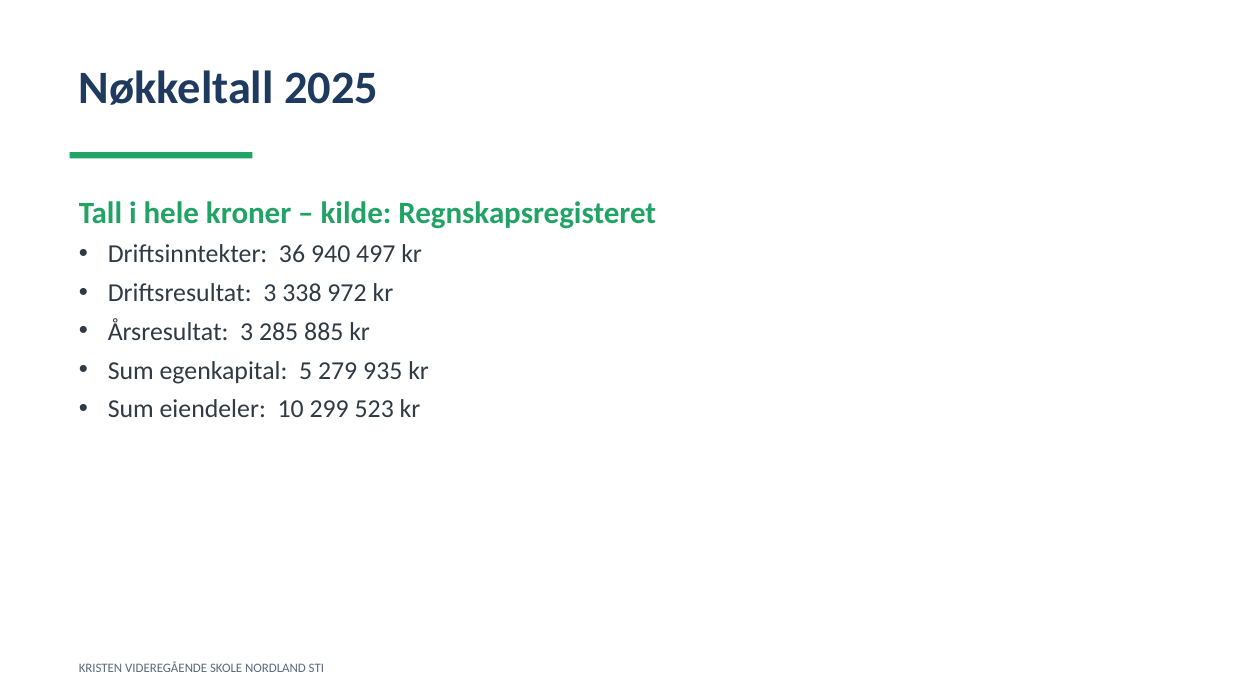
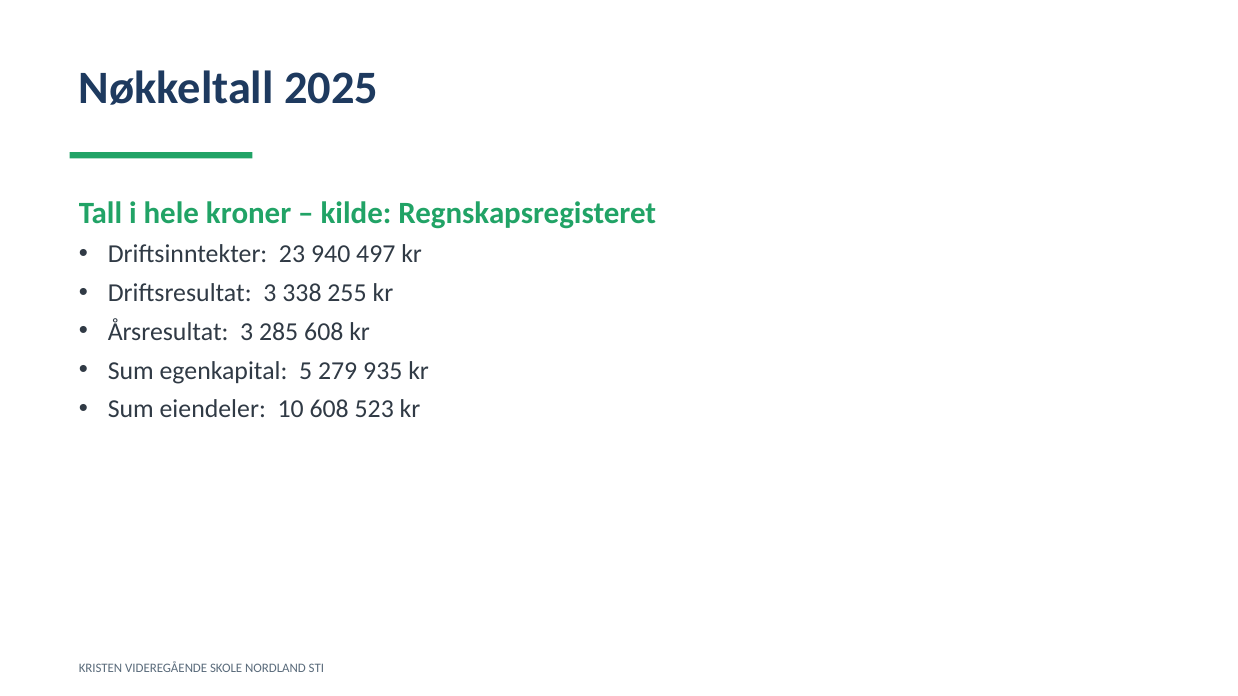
36: 36 -> 23
972: 972 -> 255
285 885: 885 -> 608
10 299: 299 -> 608
